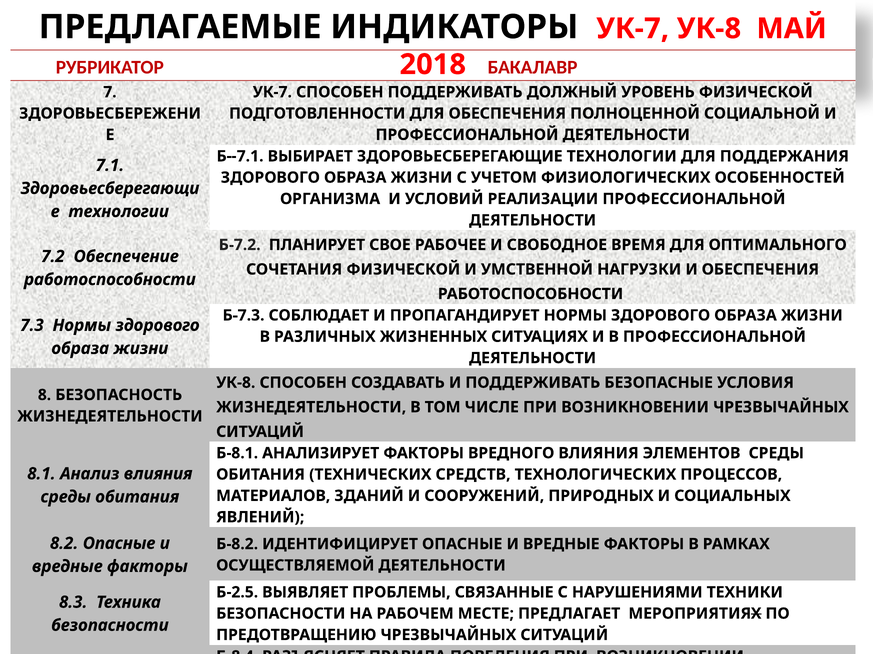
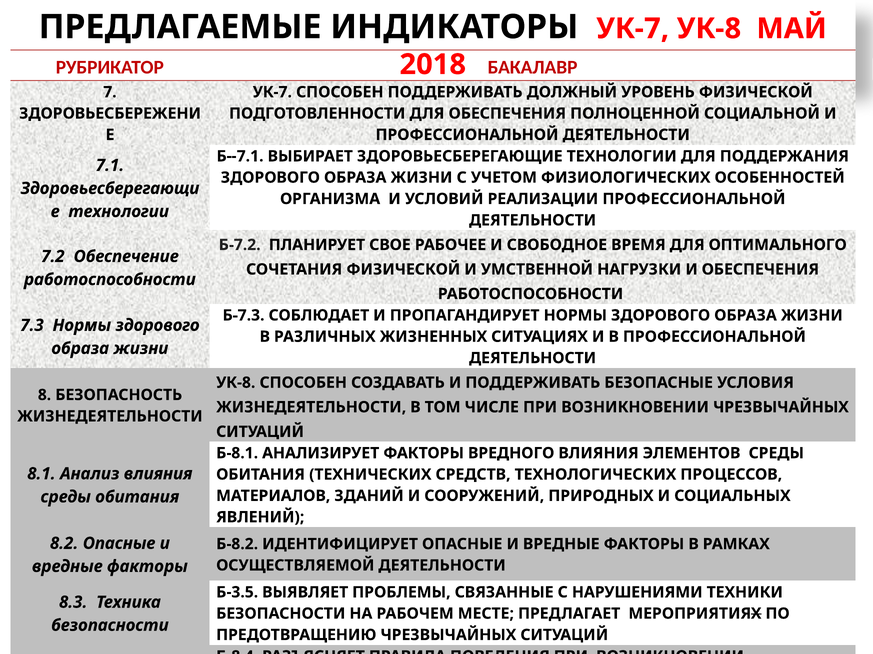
Б-2.5: Б-2.5 -> Б-3.5
